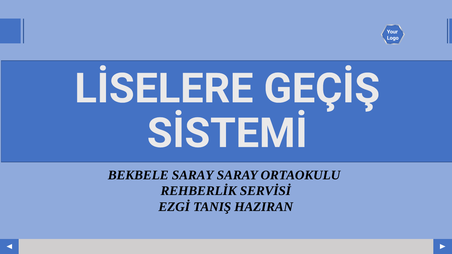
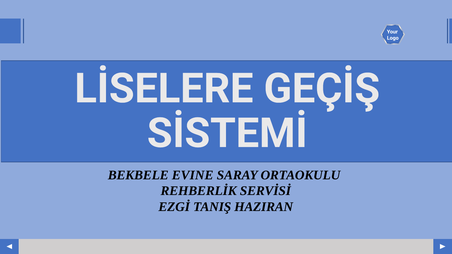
BEKBELE SARAY: SARAY -> EVINE
